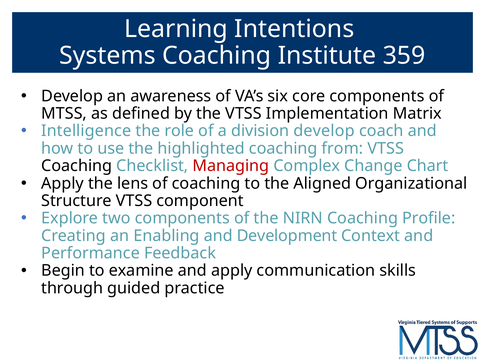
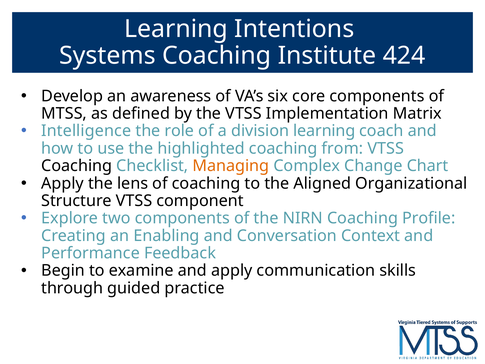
359: 359 -> 424
division develop: develop -> learning
Managing colour: red -> orange
Development: Development -> Conversation
